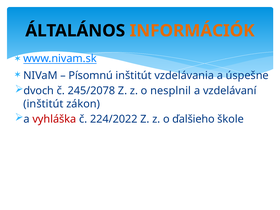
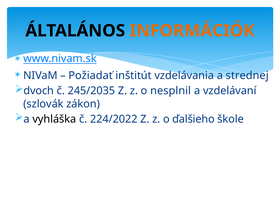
Písomnú: Písomnú -> Požiadať
úspešne: úspešne -> strednej
245/2078: 245/2078 -> 245/2035
inštitút at (43, 104): inštitút -> szlovák
vyhláška colour: red -> black
